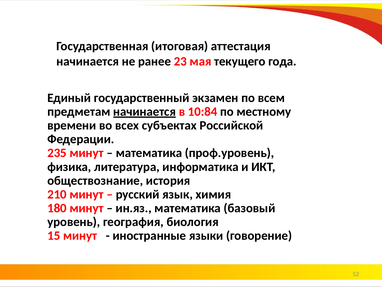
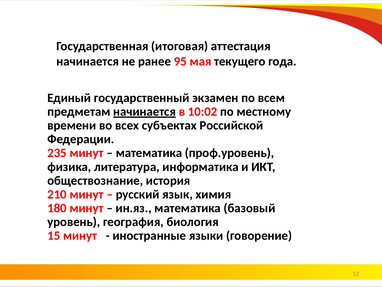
23: 23 -> 95
10:84: 10:84 -> 10:02
